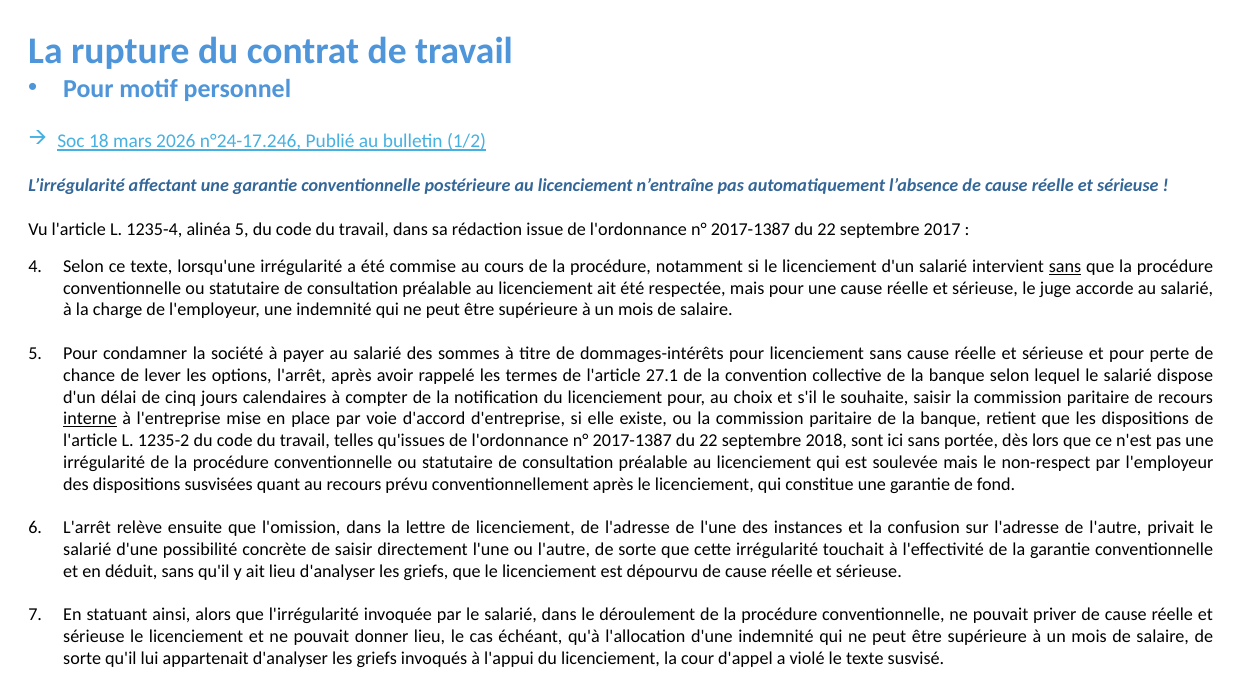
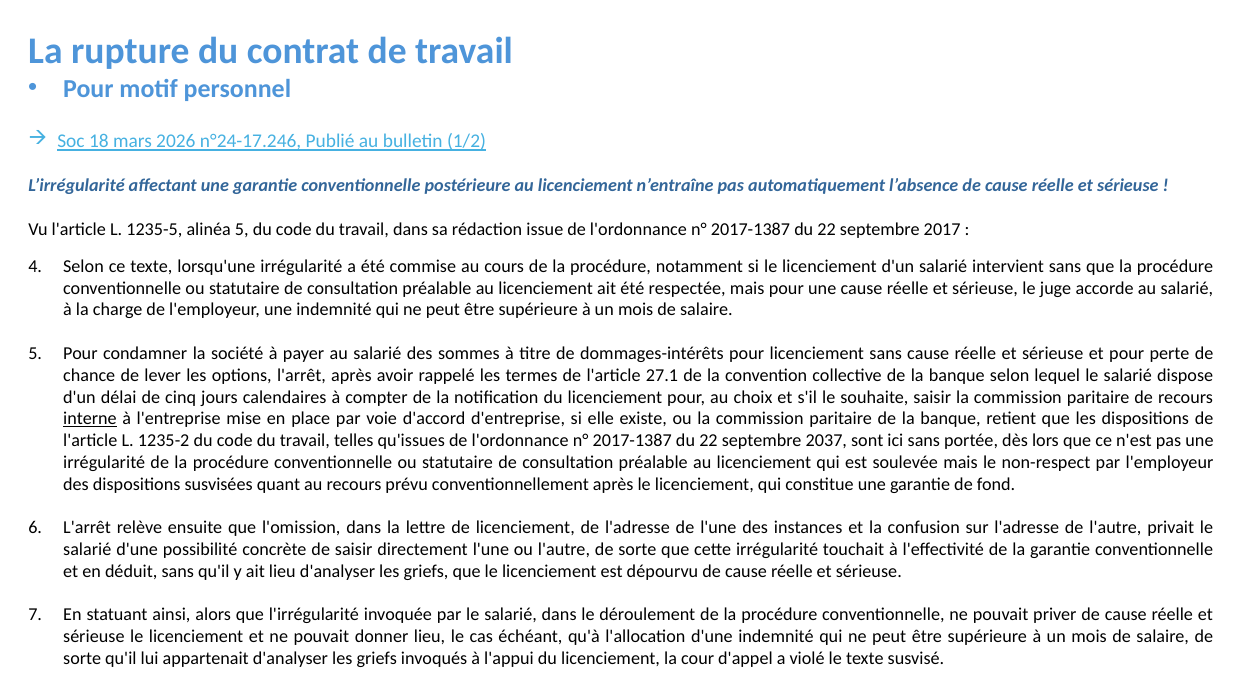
1235-4: 1235-4 -> 1235-5
sans at (1065, 267) underline: present -> none
2018: 2018 -> 2037
